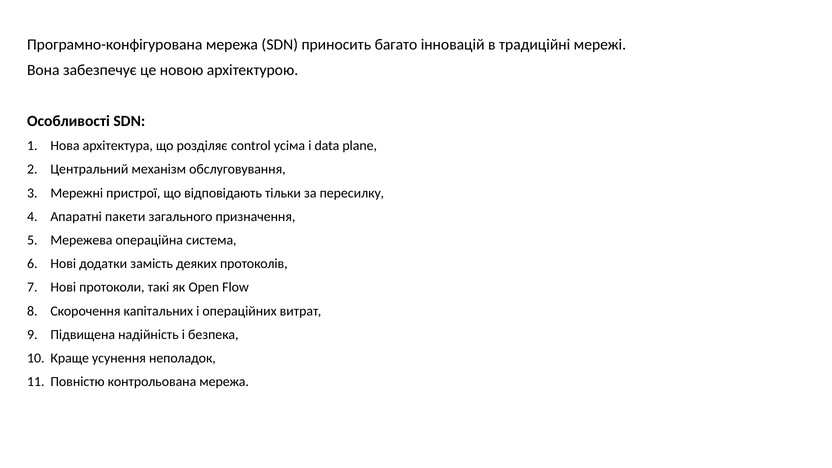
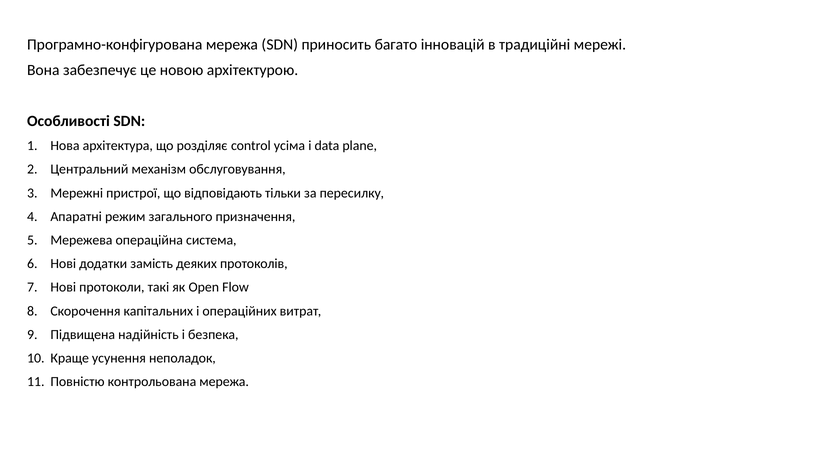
пакети: пакети -> режим
